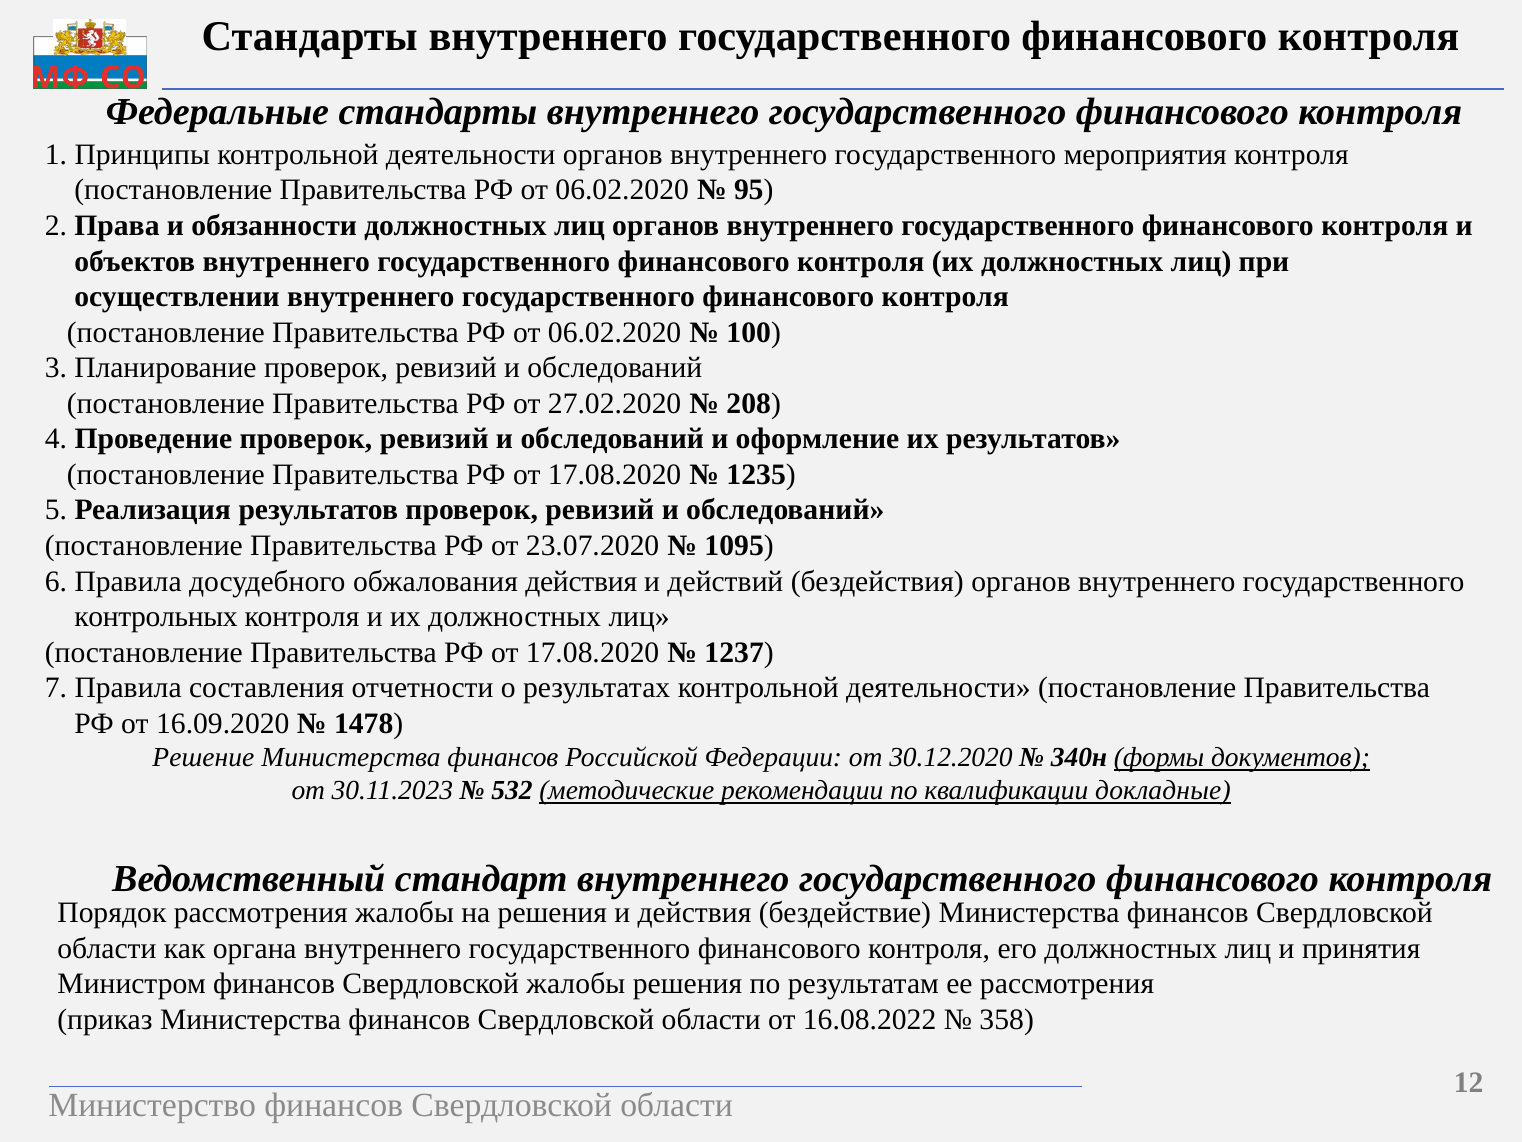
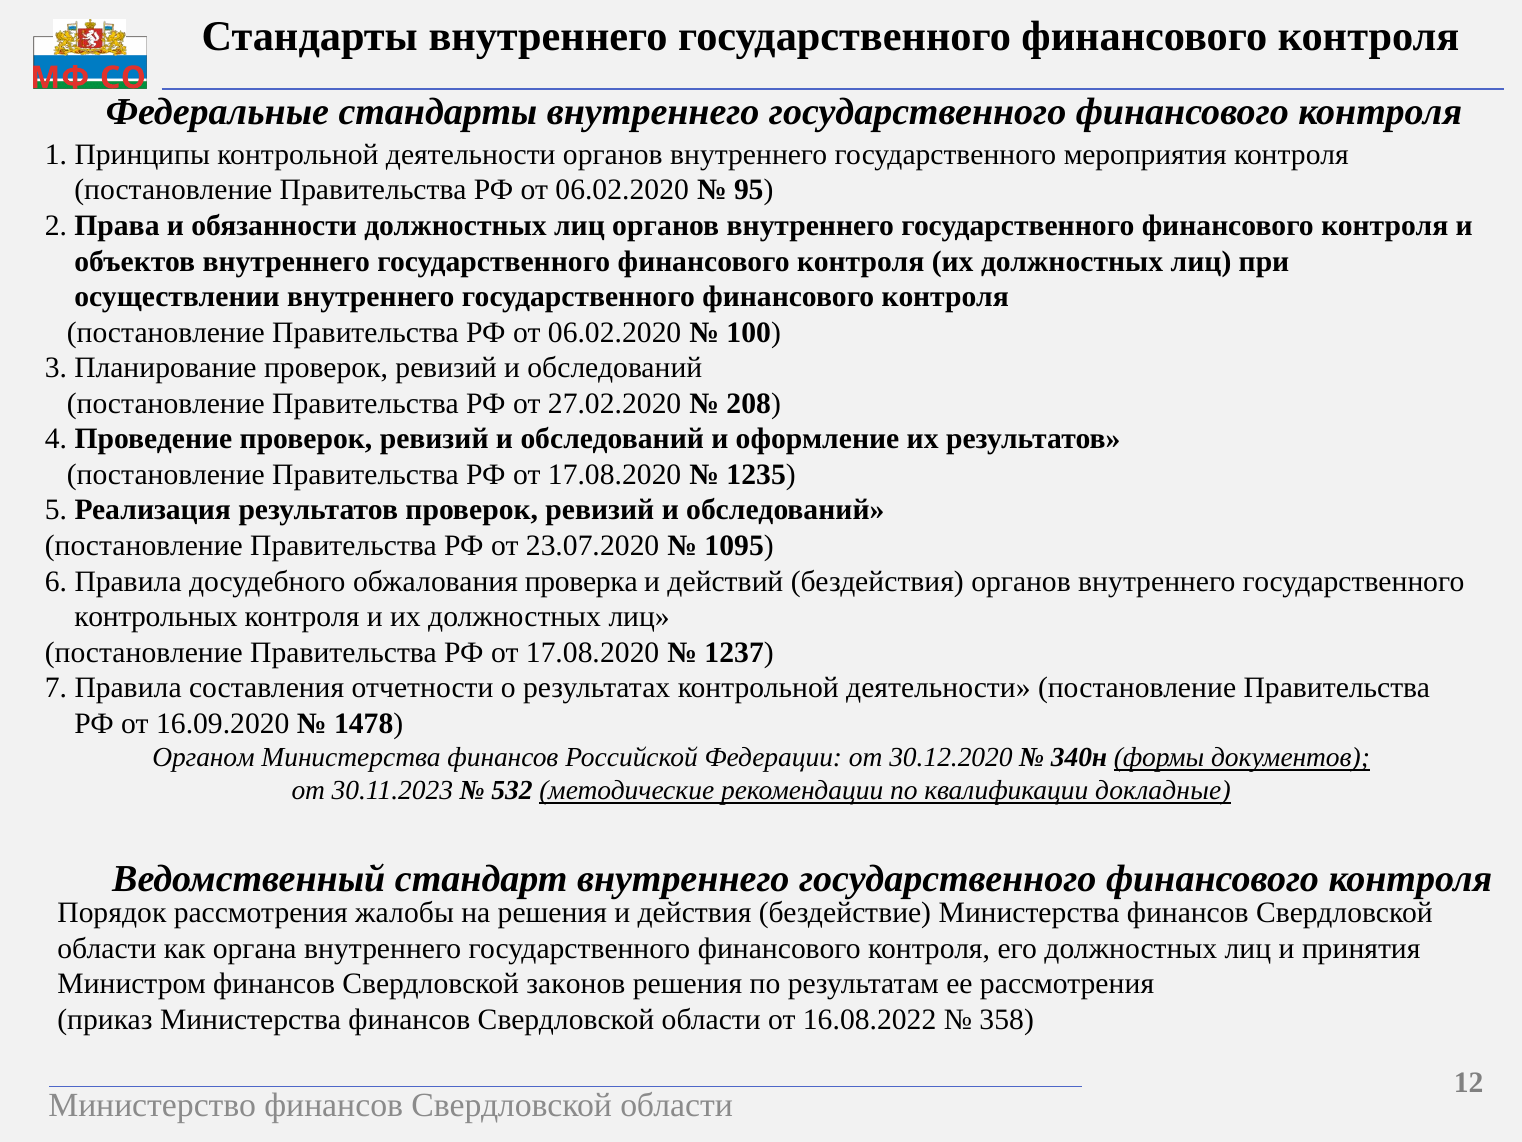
обжалования действия: действия -> проверка
Решение: Решение -> Органом
Свердловской жалобы: жалобы -> законов
